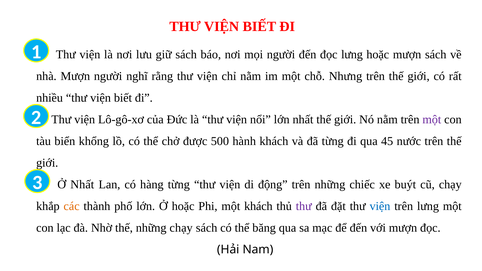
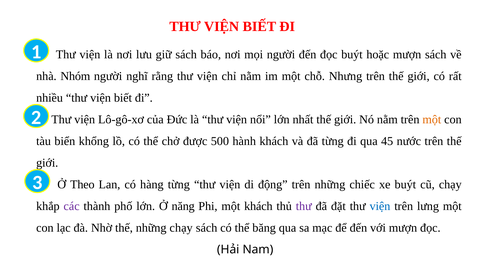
đọc lưng: lưng -> buýt
nhà Mượn: Mượn -> Nhóm
một at (432, 119) colour: purple -> orange
Ở Nhất: Nhất -> Theo
các colour: orange -> purple
Ở hoặc: hoặc -> năng
